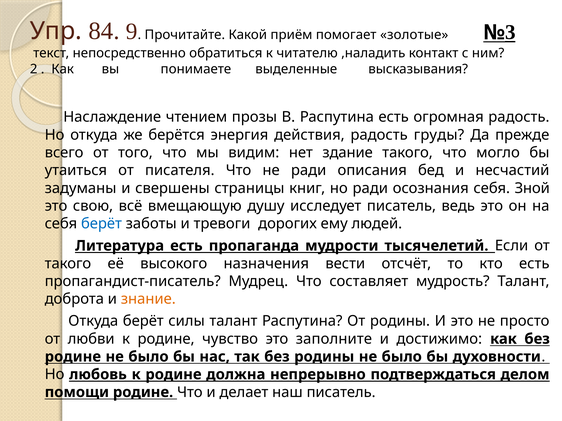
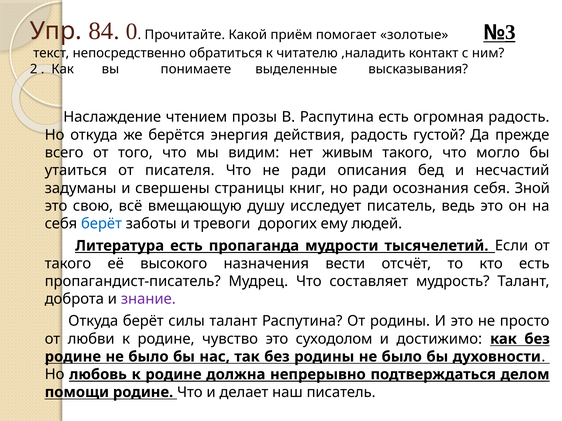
9: 9 -> 0
груды: груды -> густой
здание: здание -> живым
знание colour: orange -> purple
заполните: заполните -> суходолом
